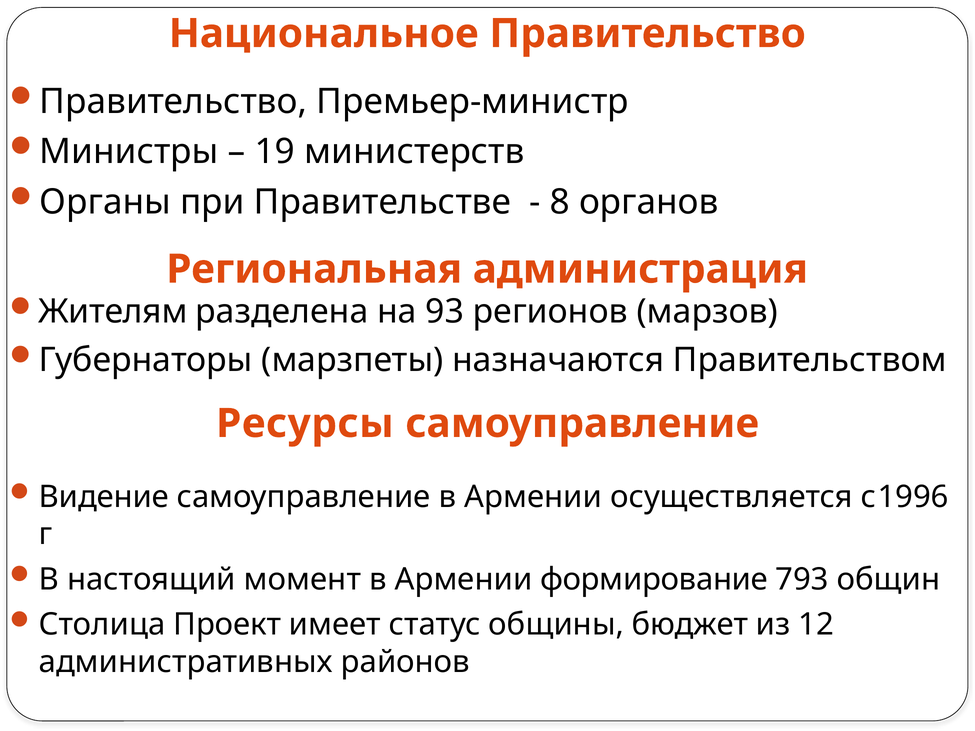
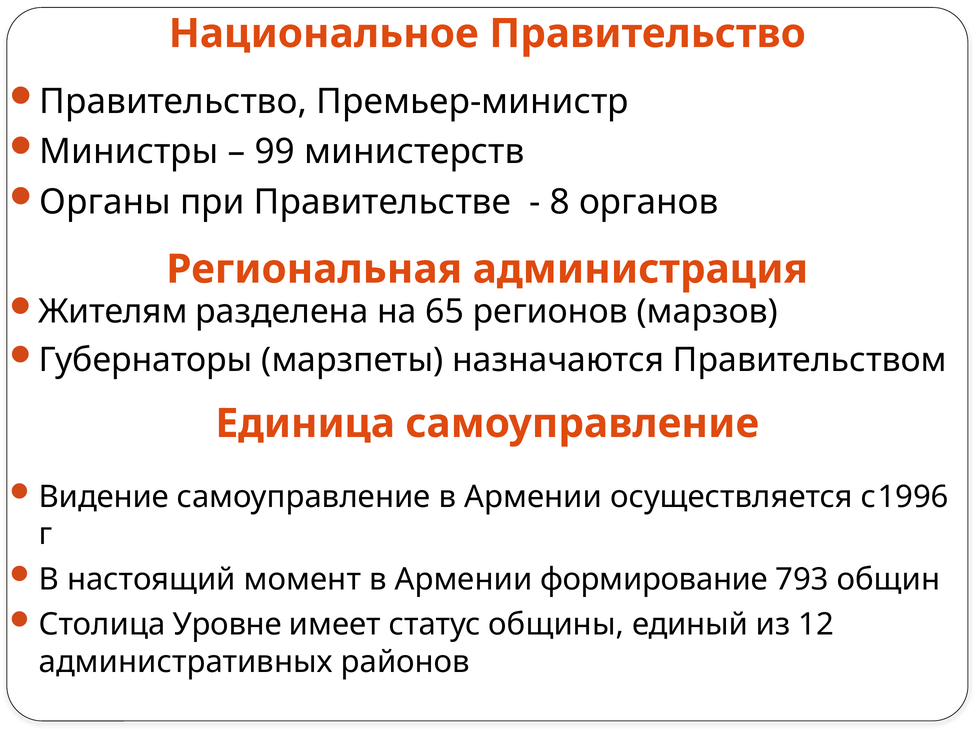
19: 19 -> 99
93: 93 -> 65
Ресурсы: Ресурсы -> Единица
Проект: Проект -> Уровне
бюджет: бюджет -> единый
